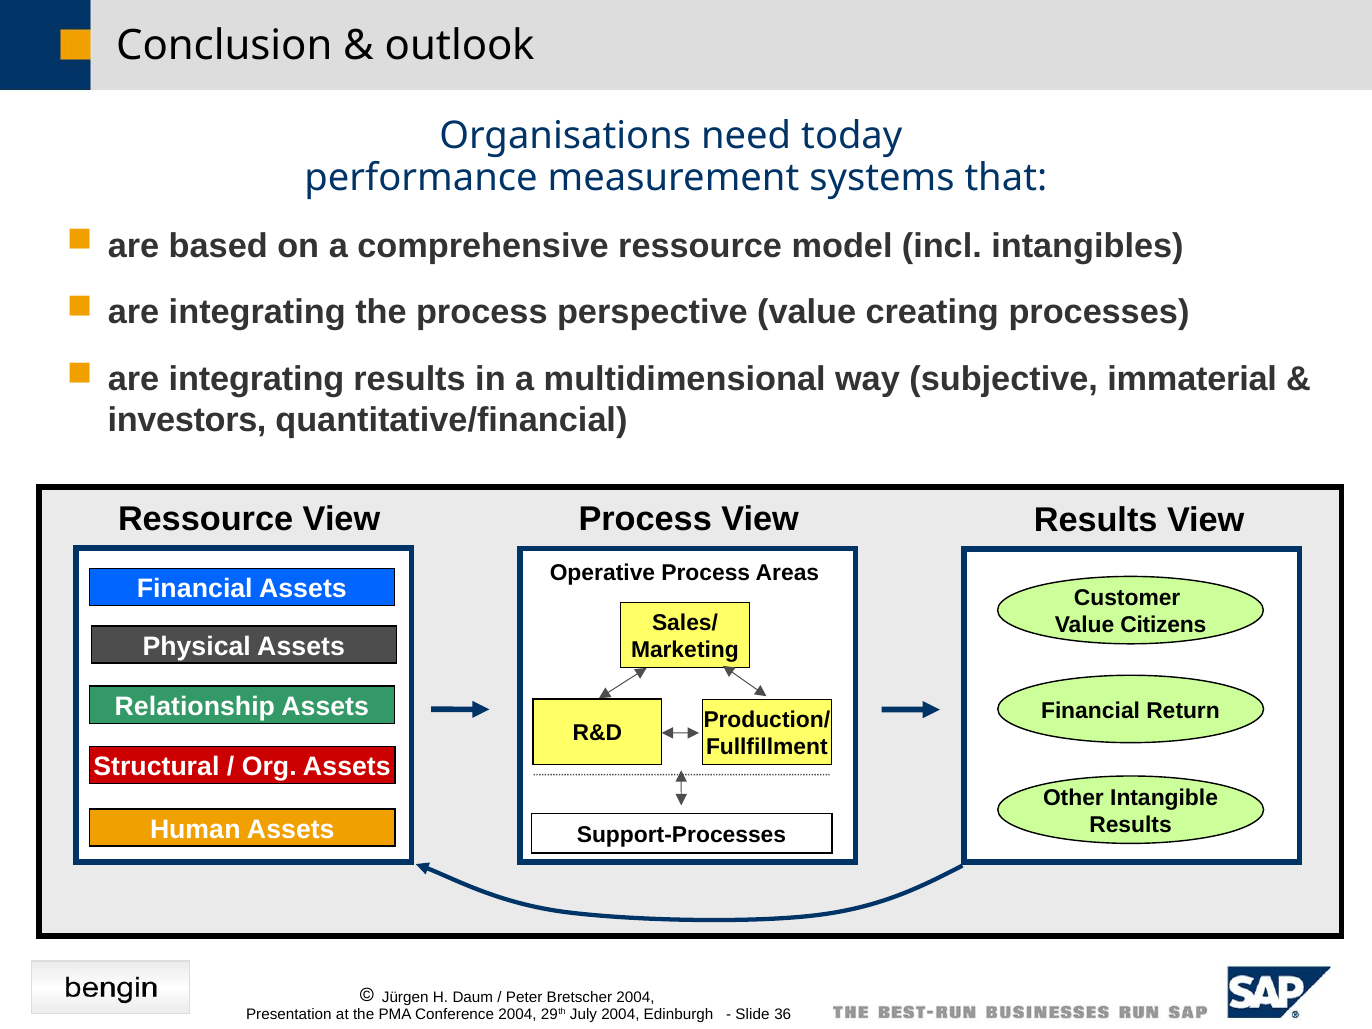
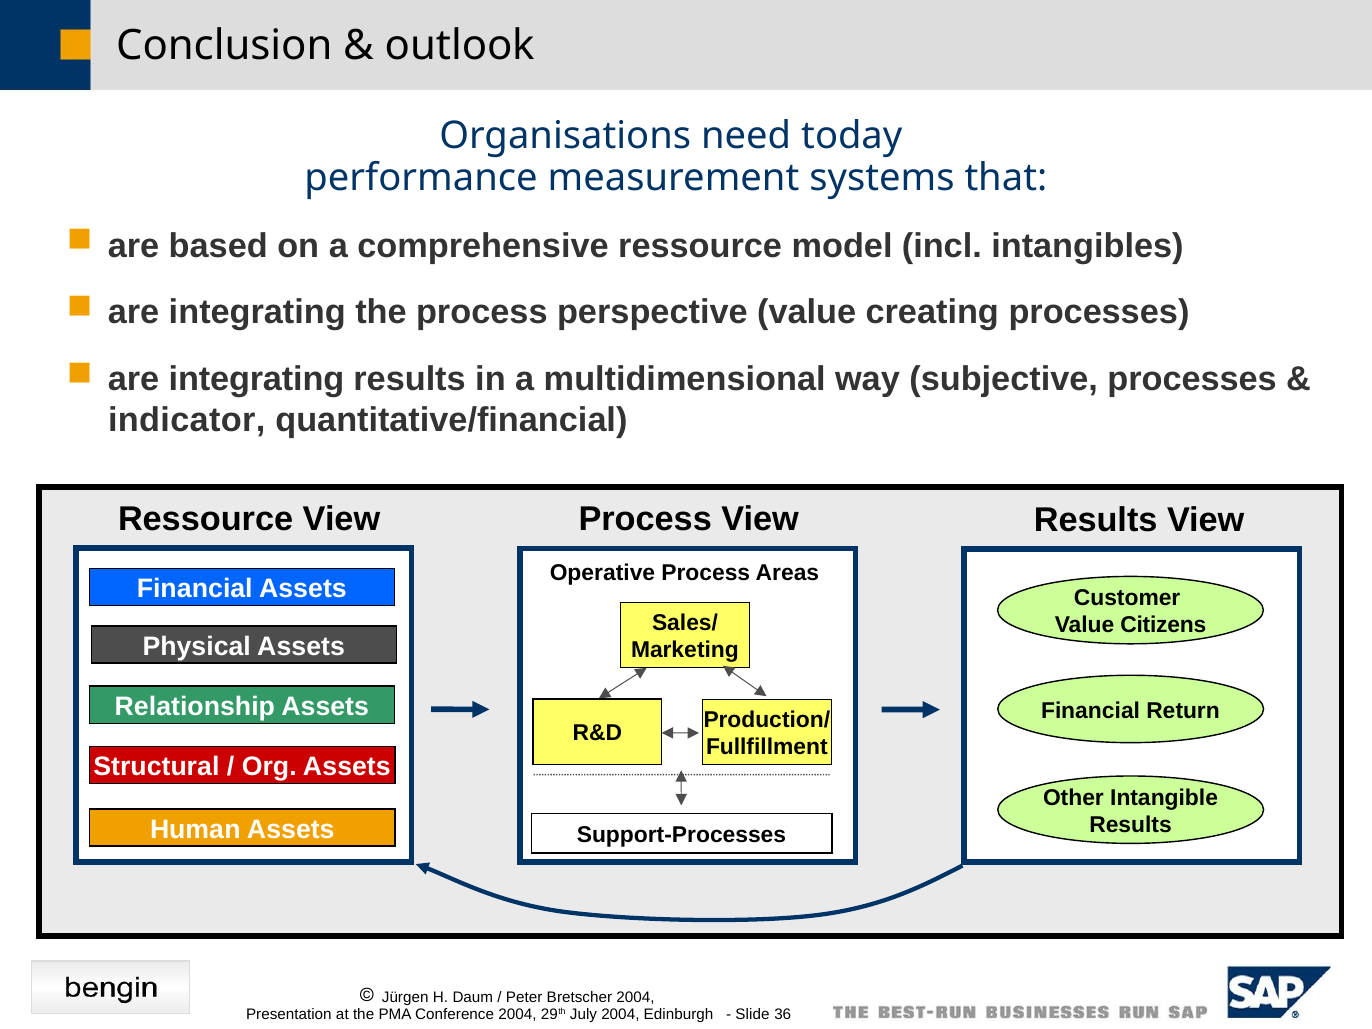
subjective immaterial: immaterial -> processes
investors: investors -> indicator
